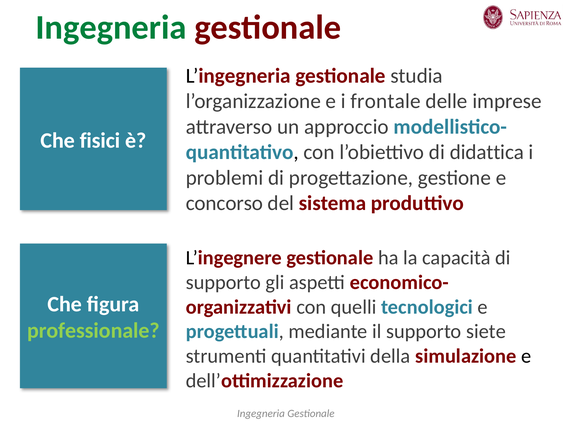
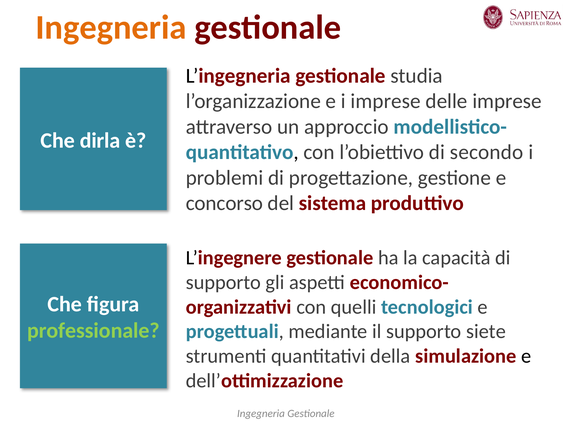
Ingegneria at (111, 28) colour: green -> orange
i frontale: frontale -> imprese
fisici: fisici -> dirla
didattica: didattica -> secondo
